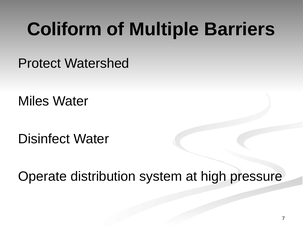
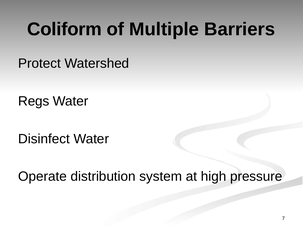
Miles: Miles -> Regs
